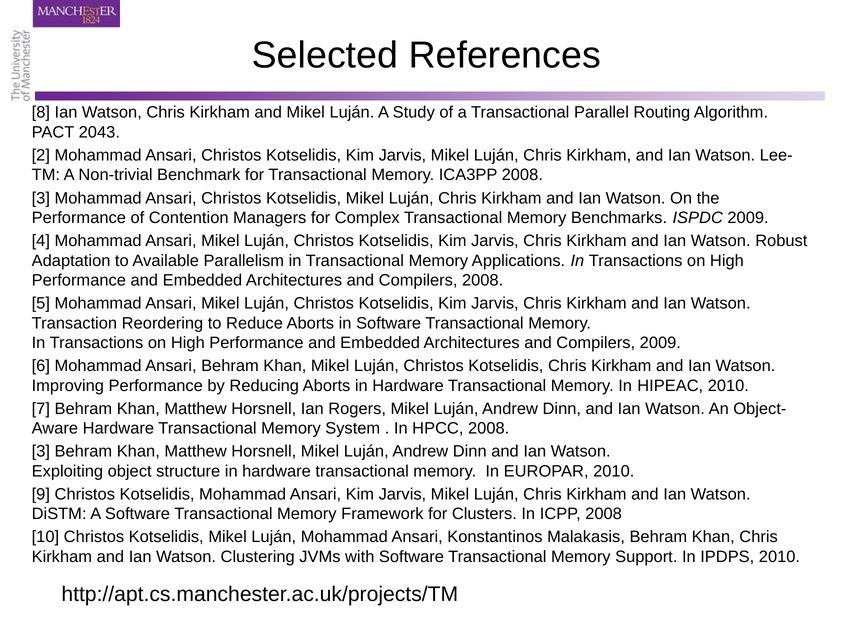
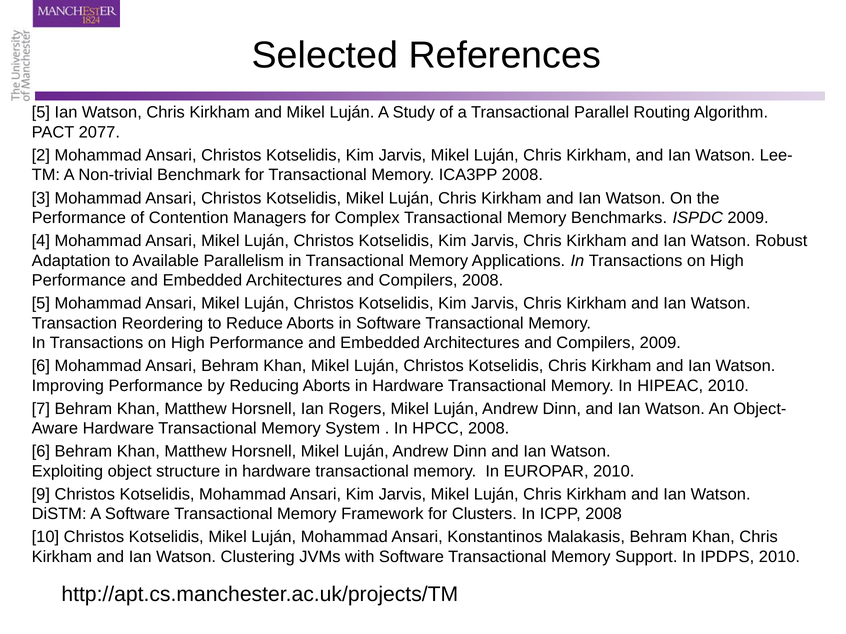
8 at (41, 113): 8 -> 5
2043: 2043 -> 2077
3 at (41, 452): 3 -> 6
